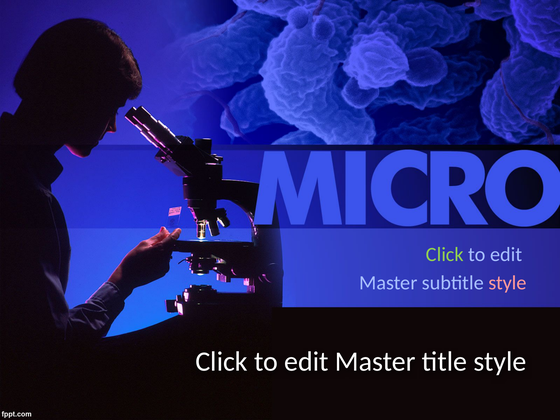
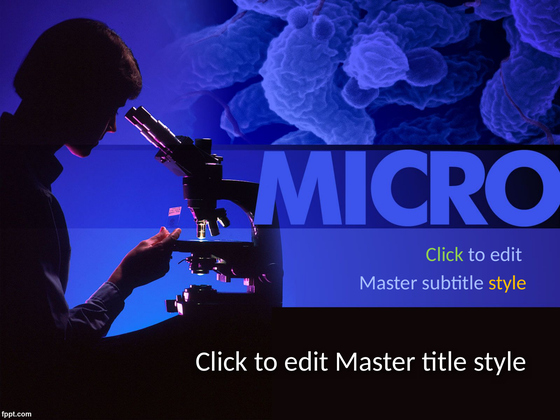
style at (507, 283) colour: pink -> yellow
